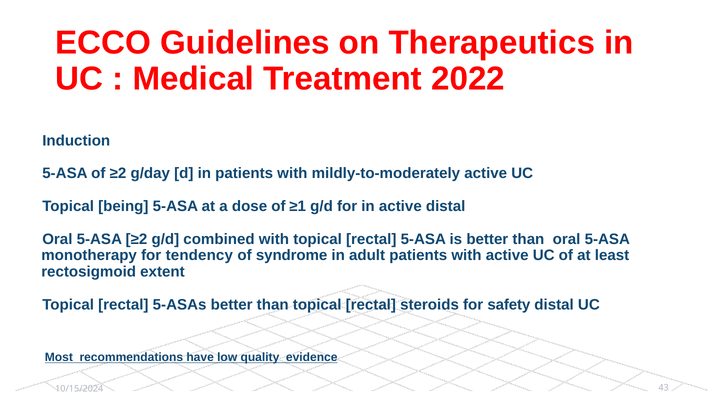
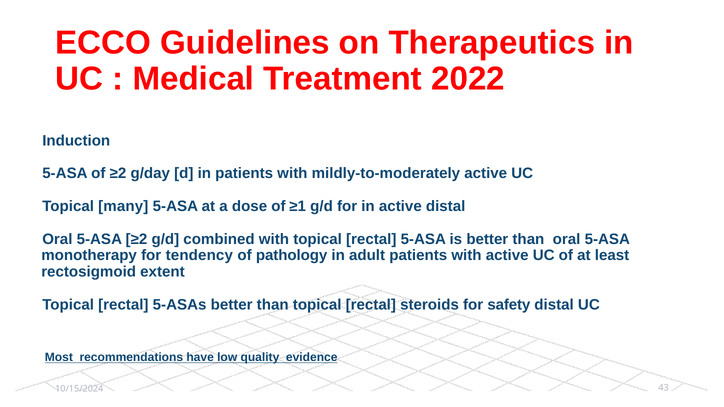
being: being -> many
syndrome: syndrome -> pathology
